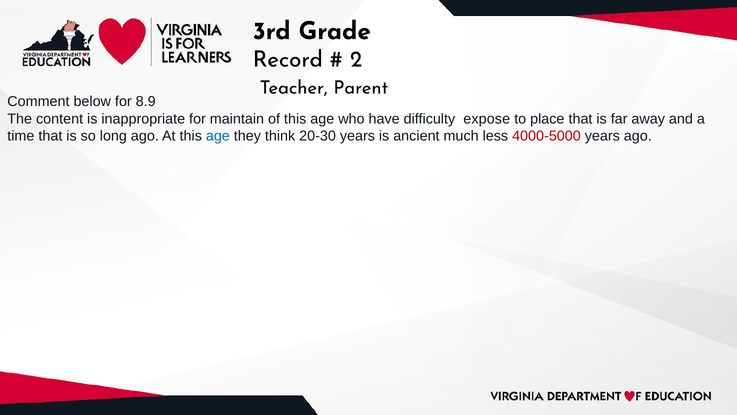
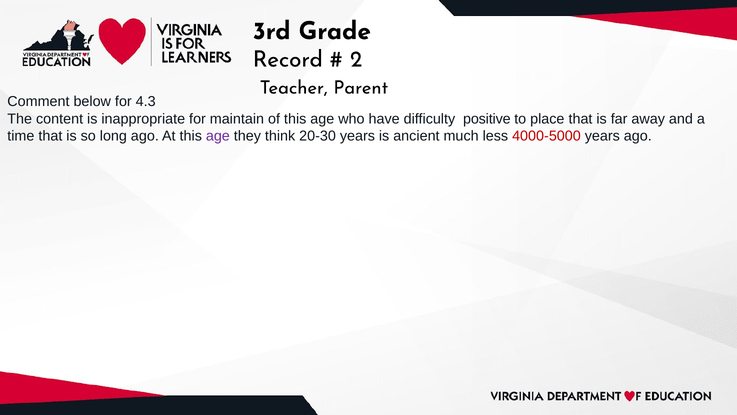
8.9: 8.9 -> 4.3
expose: expose -> positive
age at (218, 136) colour: blue -> purple
